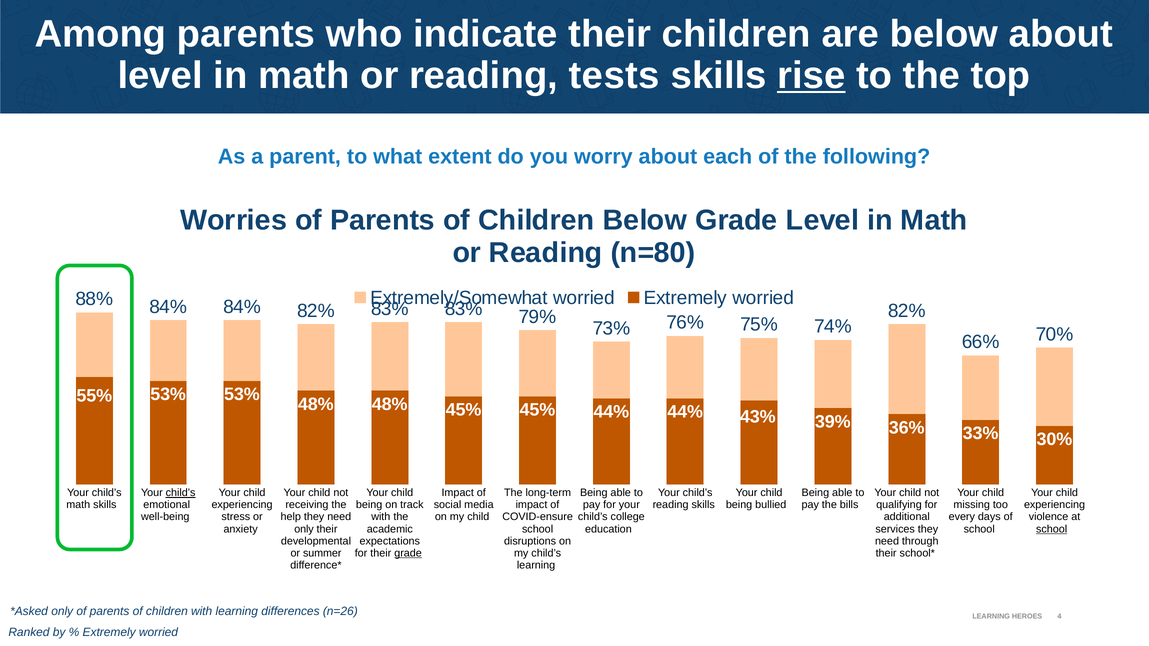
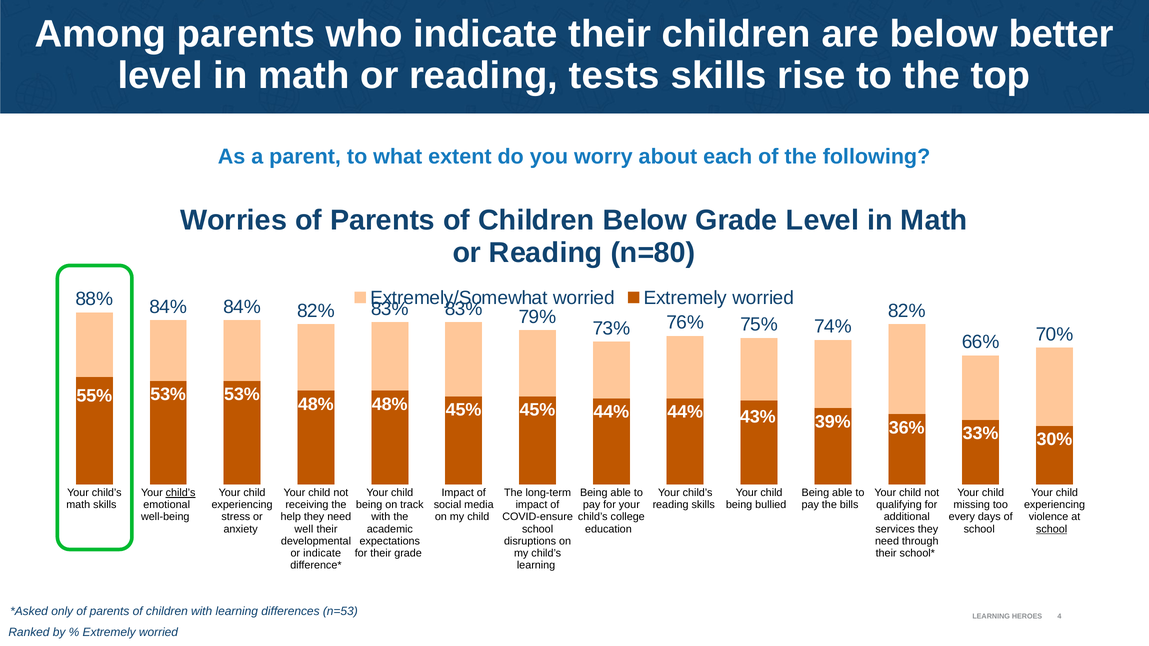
below about: about -> better
rise underline: present -> none
only at (304, 529): only -> well
or summer: summer -> indicate
grade at (408, 553) underline: present -> none
n=26: n=26 -> n=53
